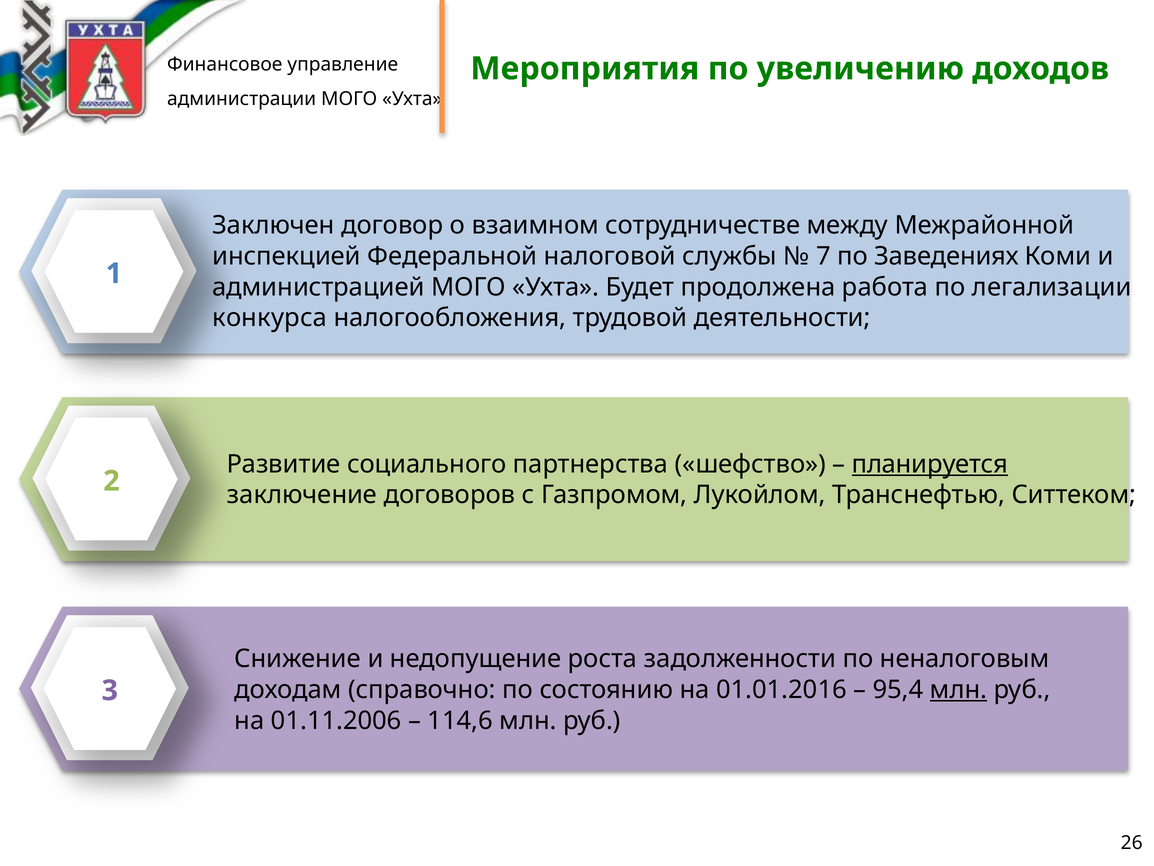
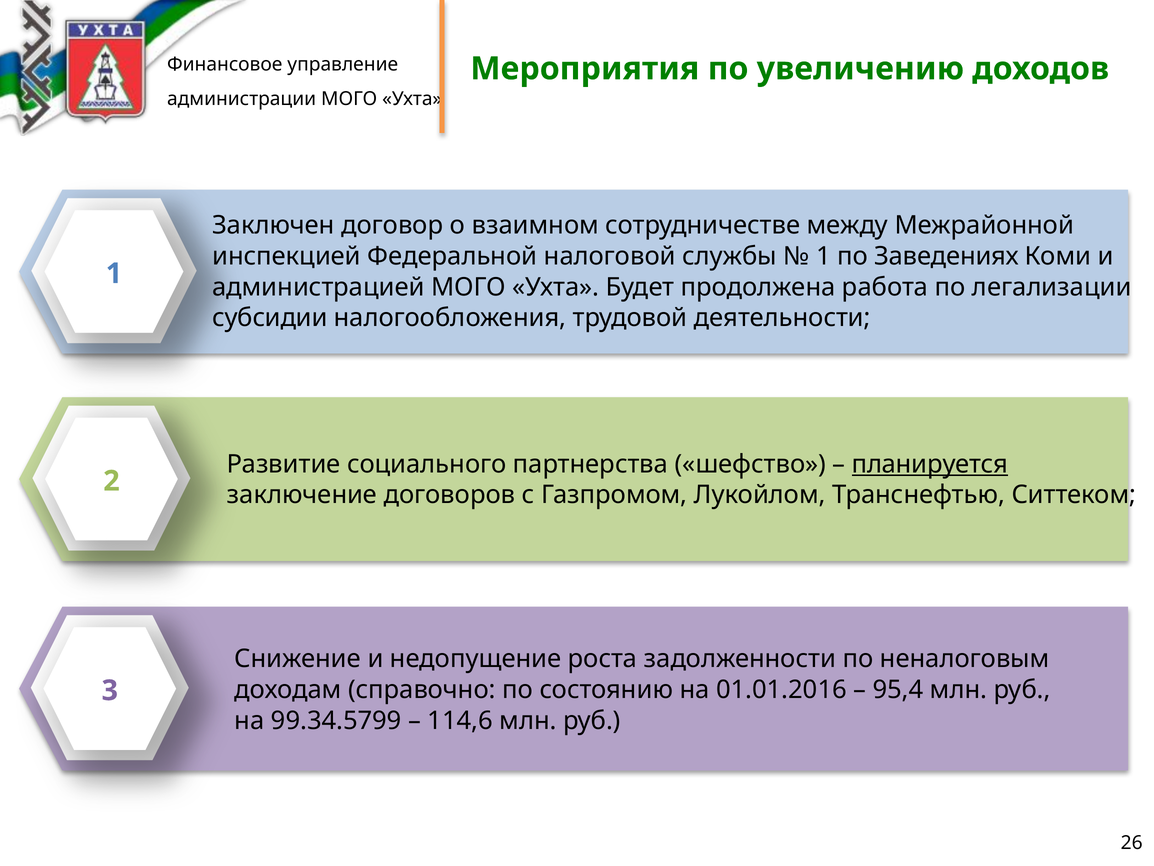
7 at (823, 256): 7 -> 1
конкурса: конкурса -> субсидии
млн at (959, 689) underline: present -> none
01.11.2006: 01.11.2006 -> 99.34.5799
